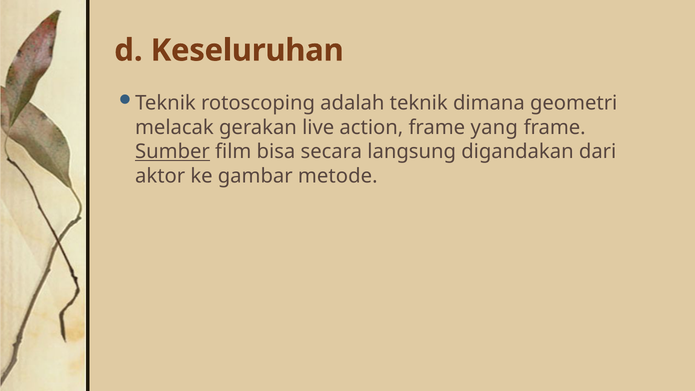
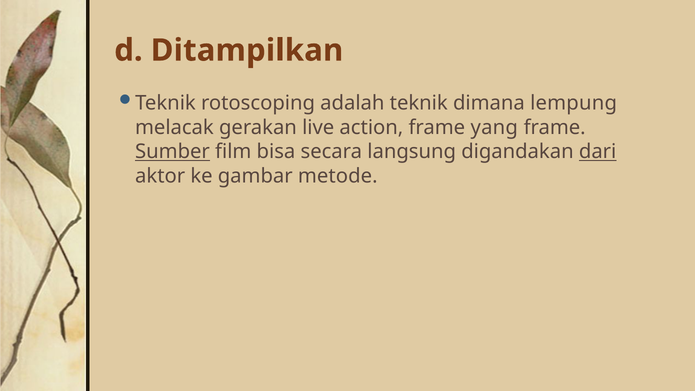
Keseluruhan: Keseluruhan -> Ditampilkan
geometri: geometri -> lempung
dari underline: none -> present
